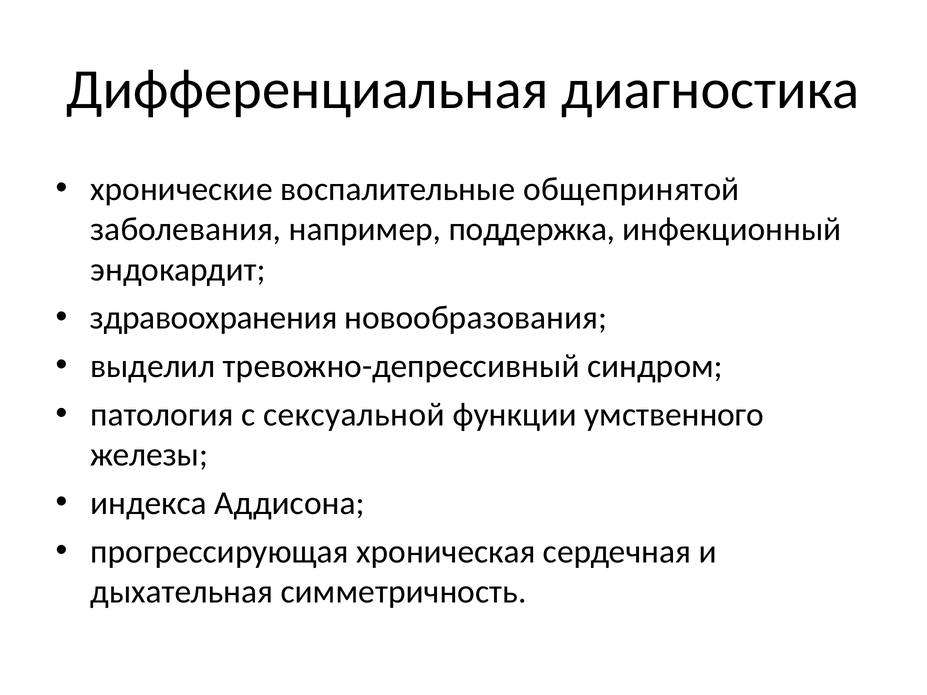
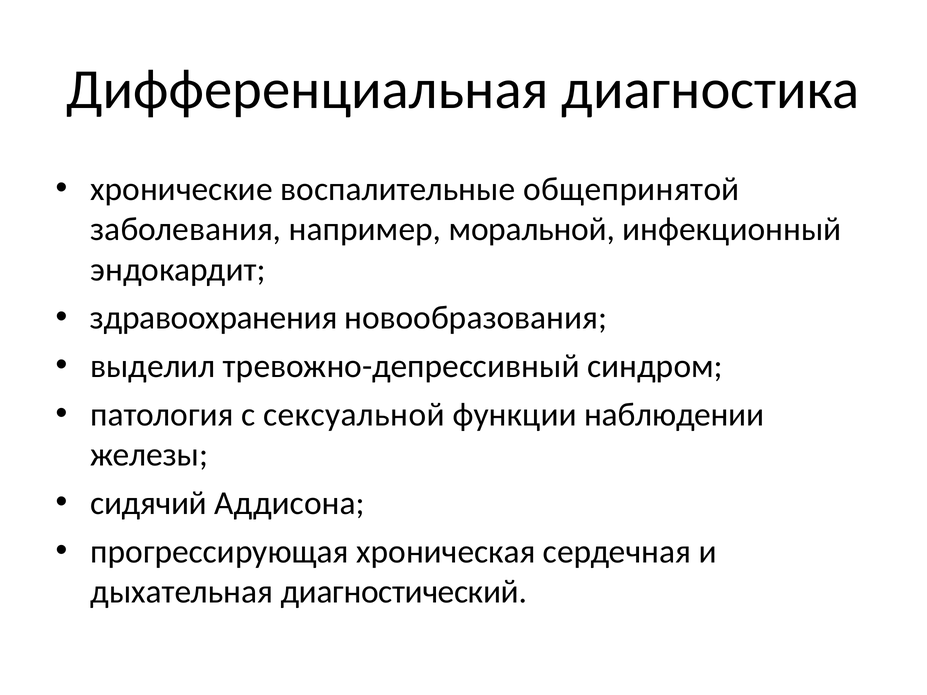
поддержка: поддержка -> моральной
умственного: умственного -> наблюдении
индекса: индекса -> сидячий
симметричность: симметричность -> диагностический
